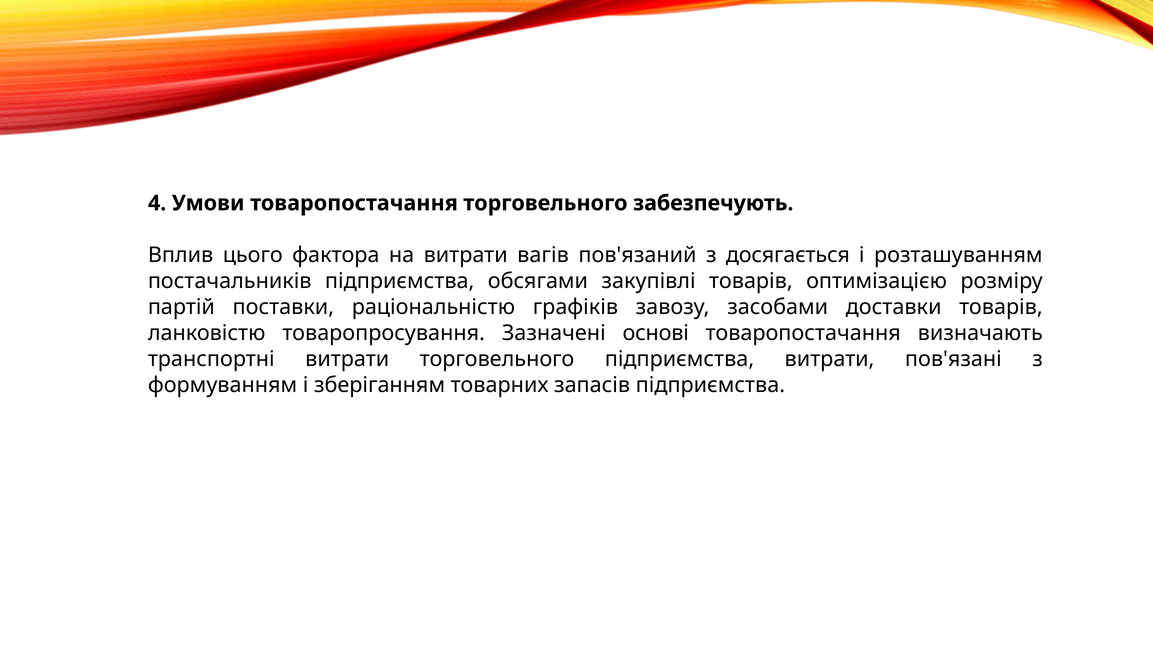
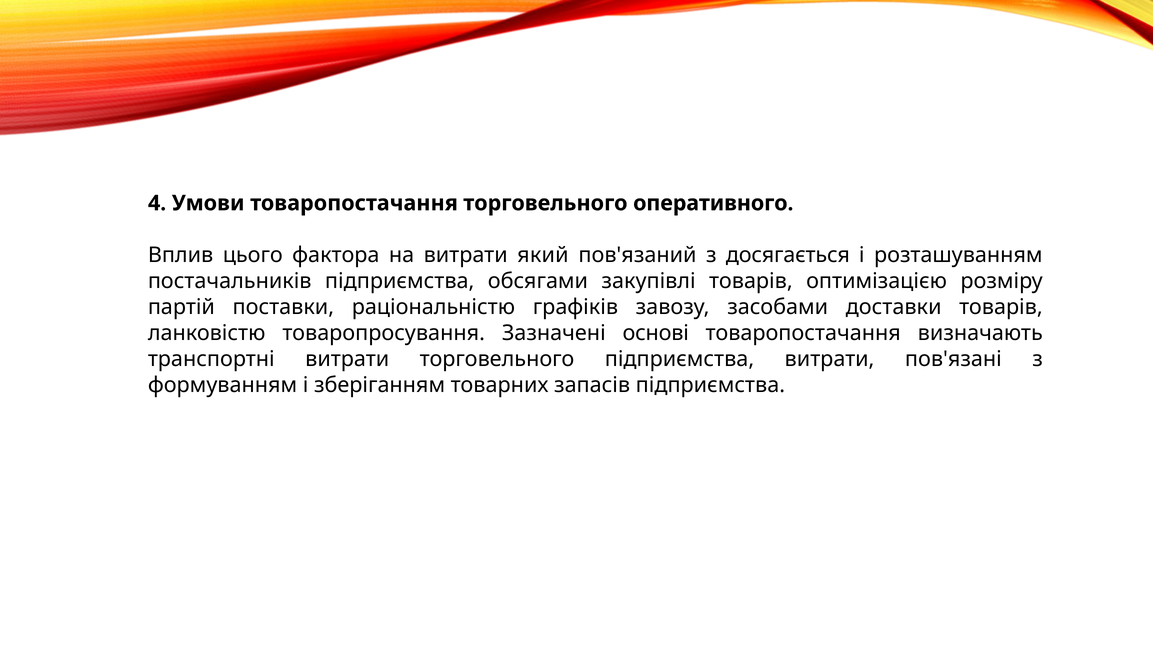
забезпечують: забезпечують -> оперативного
вагів: вагів -> який
